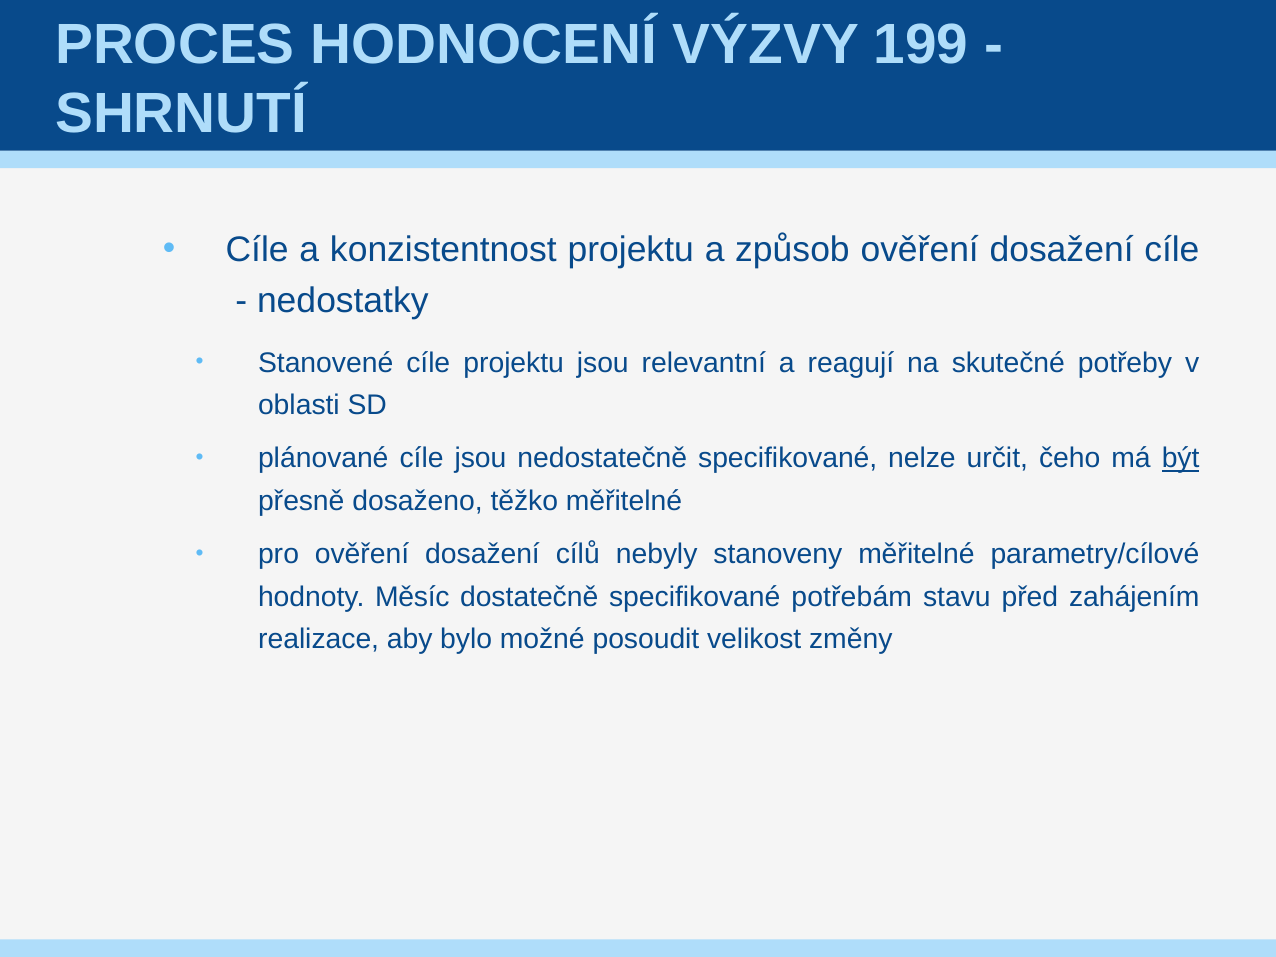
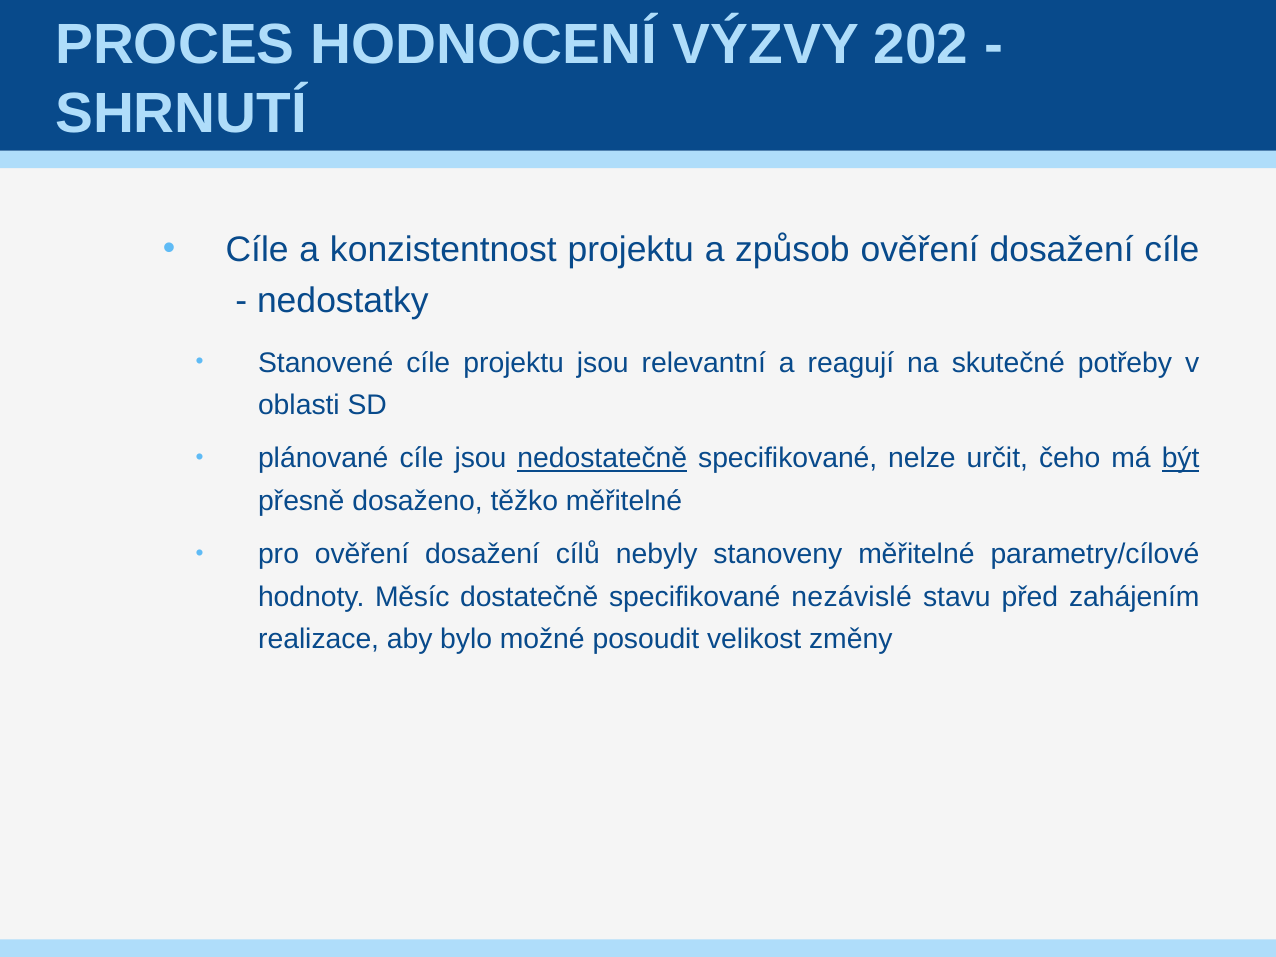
199: 199 -> 202
nedostatečně underline: none -> present
potřebám: potřebám -> nezávislé
